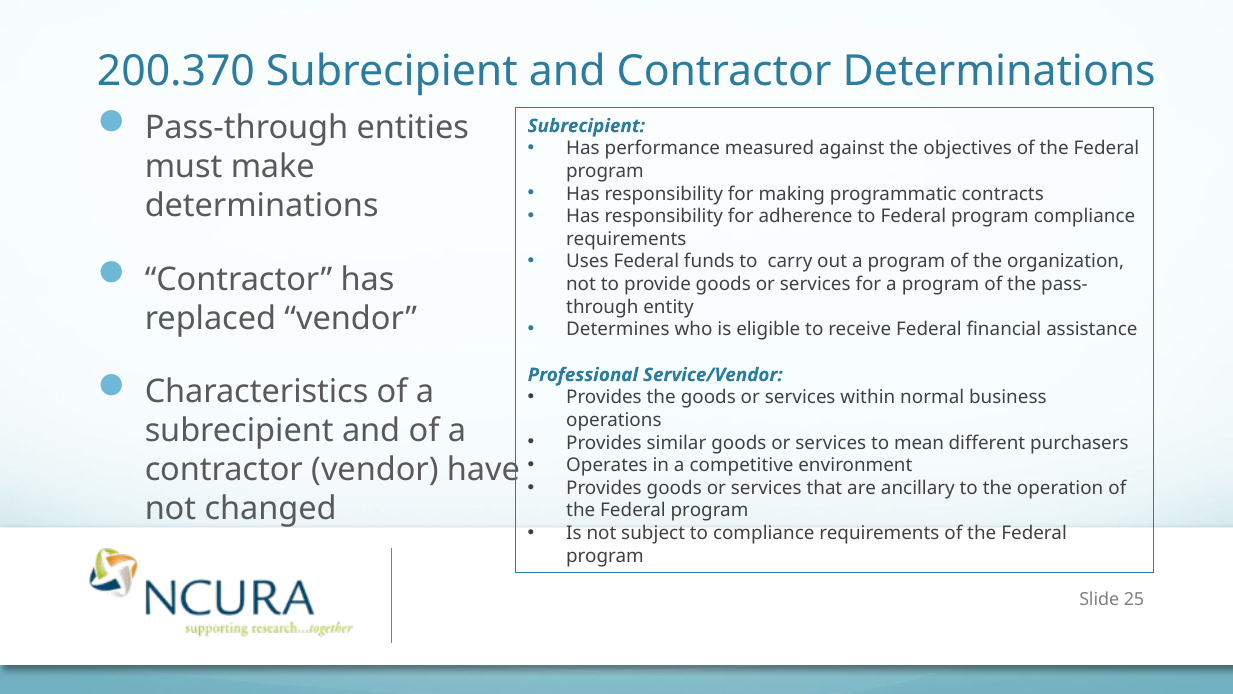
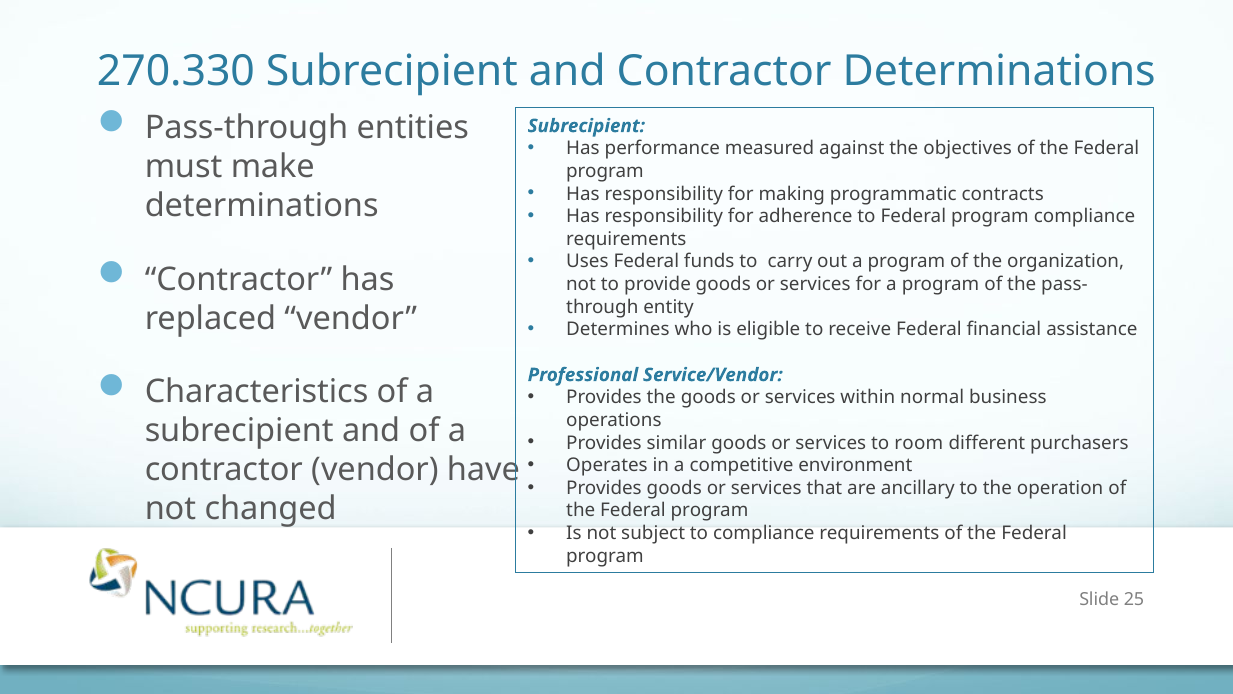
200.370: 200.370 -> 270.330
mean: mean -> room
